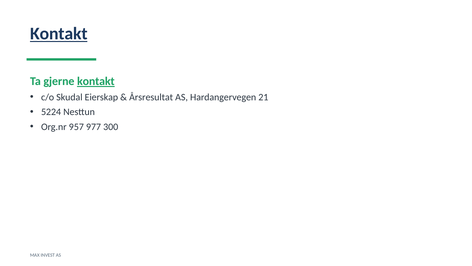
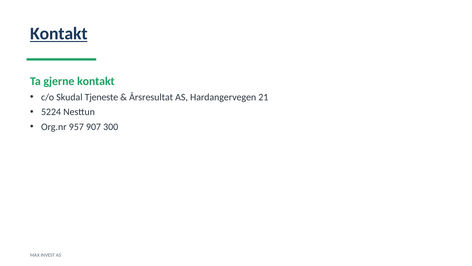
kontakt at (96, 81) underline: present -> none
Eierskap: Eierskap -> Tjeneste
977: 977 -> 907
